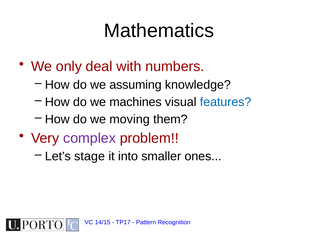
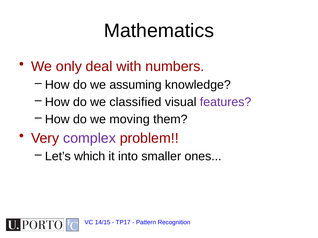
machines: machines -> classified
features colour: blue -> purple
stage: stage -> which
